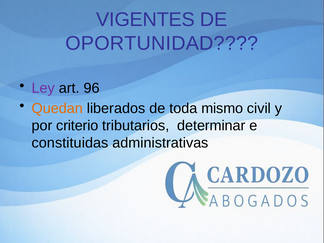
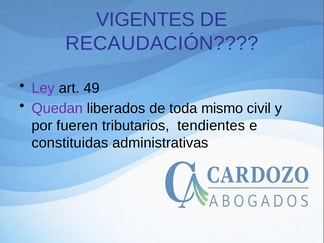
OPORTUNIDAD: OPORTUNIDAD -> RECAUDACIÓN
96: 96 -> 49
Quedan colour: orange -> purple
criterio: criterio -> fueren
determinar: determinar -> tendientes
